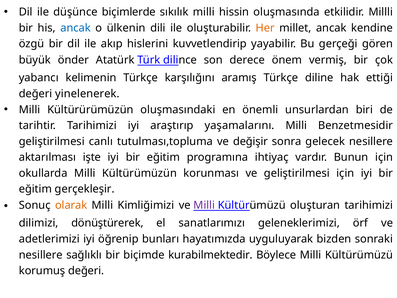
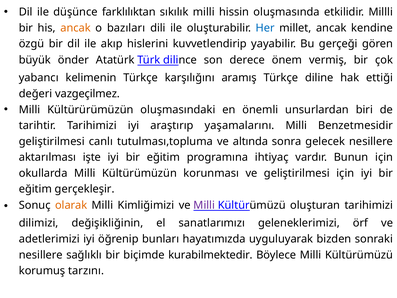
biçimlerde: biçimlerde -> farklılıktan
ancak at (76, 28) colour: blue -> orange
ülkenin: ülkenin -> bazıları
Her colour: orange -> blue
yinelenerek: yinelenerek -> vazgeçilmez
değişir: değişir -> altında
dönüştürerek: dönüştürerek -> değişikliğinin
korumuş değeri: değeri -> tarzını
